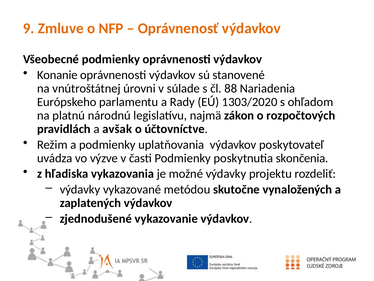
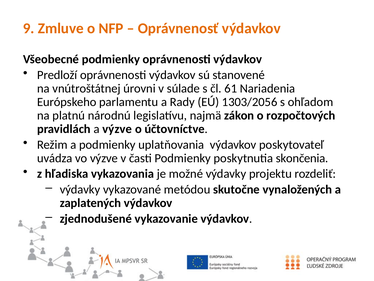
Konanie: Konanie -> Predloží
88: 88 -> 61
1303/2020: 1303/2020 -> 1303/2056
a avšak: avšak -> výzve
